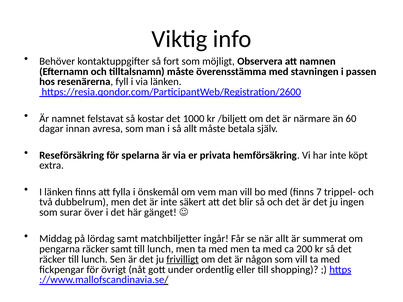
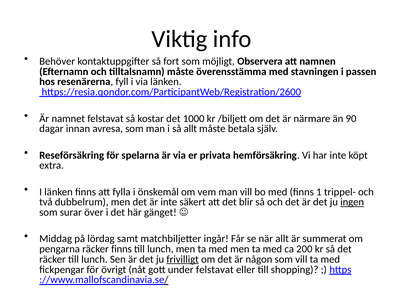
60: 60 -> 90
7: 7 -> 1
ingen underline: none -> present
räcker samt: samt -> finns
under ordentlig: ordentlig -> felstavat
